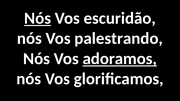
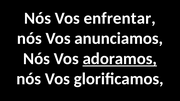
Nós at (38, 18) underline: present -> none
escuridão: escuridão -> enfrentar
palestrando: palestrando -> anunciamos
